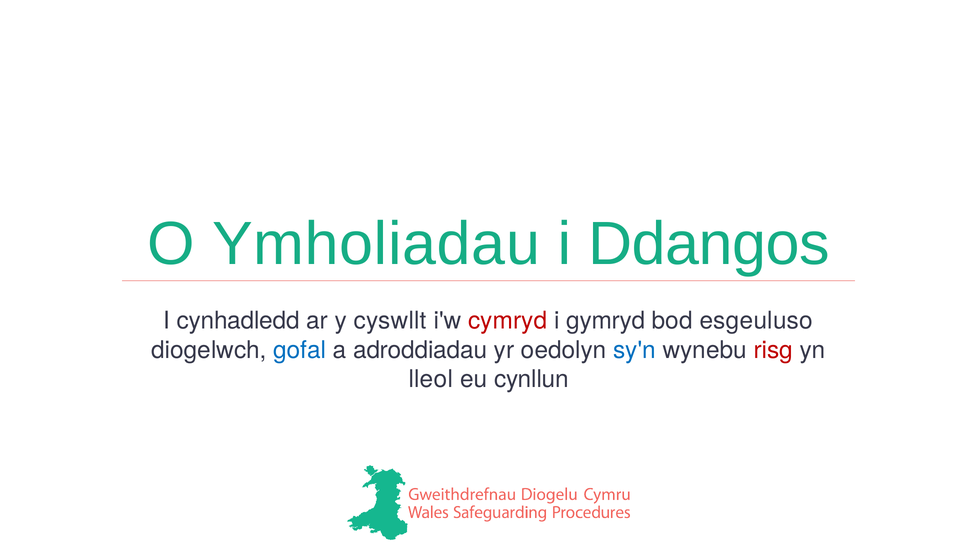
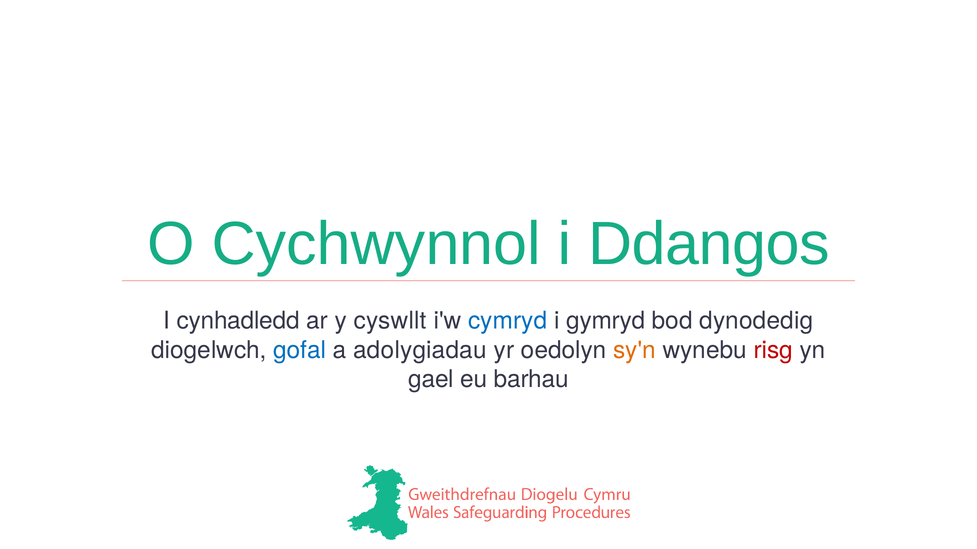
Ymholiadau: Ymholiadau -> Cychwynnol
cymryd colour: red -> blue
esgeuluso: esgeuluso -> dynodedig
adroddiadau: adroddiadau -> adolygiadau
sy'n colour: blue -> orange
lleol: lleol -> gael
cynllun: cynllun -> barhau
